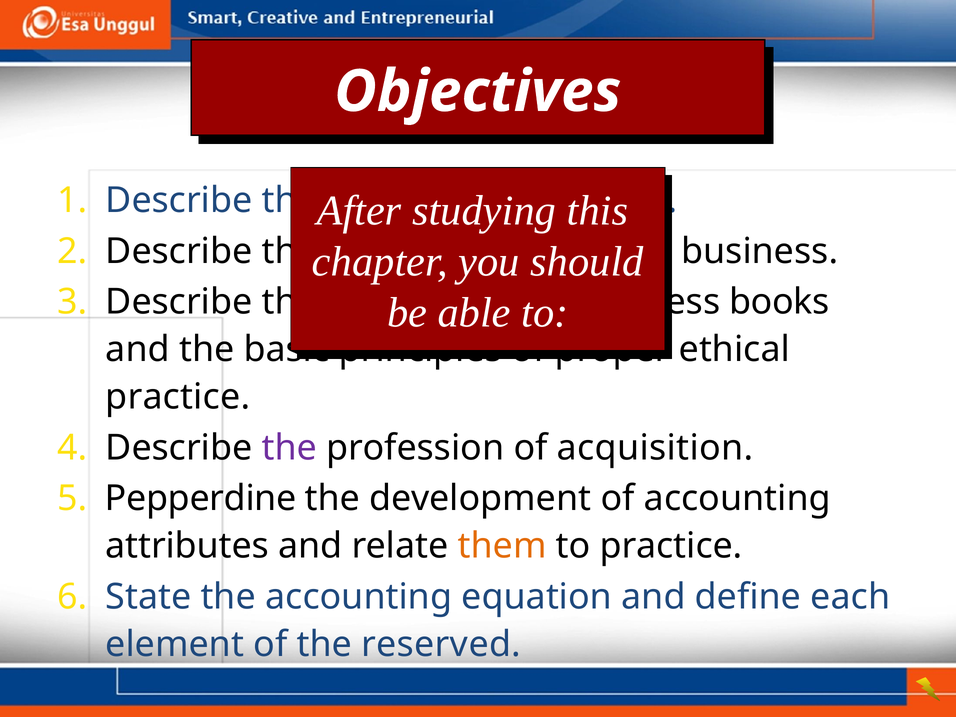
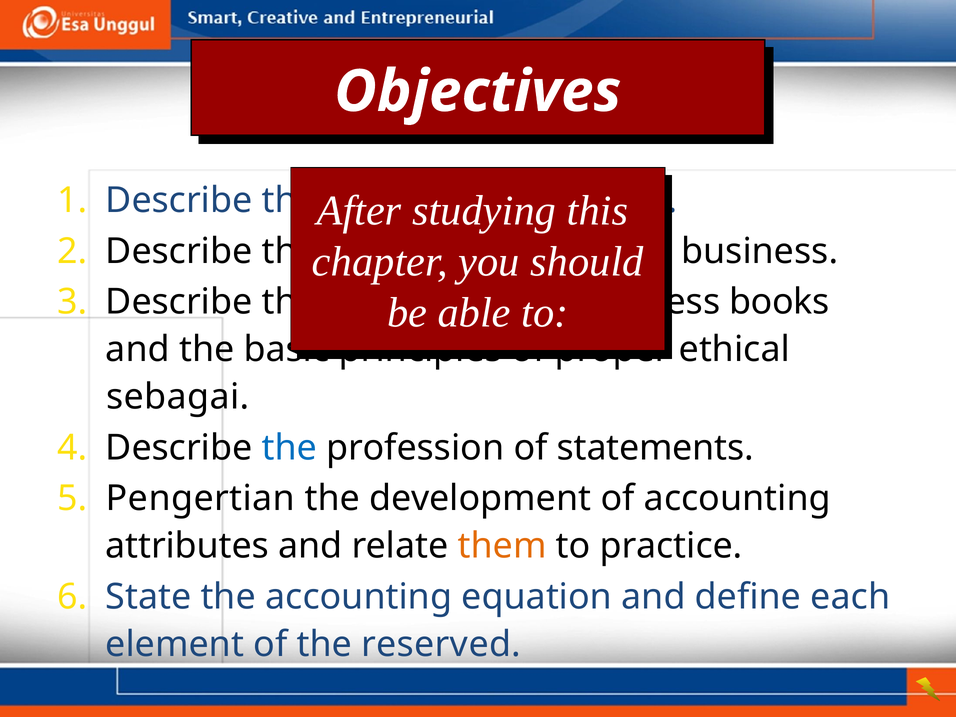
practice at (178, 397): practice -> sebagai
the at (289, 448) colour: purple -> blue
acquisition: acquisition -> statements
Pepperdine: Pepperdine -> Pengertian
